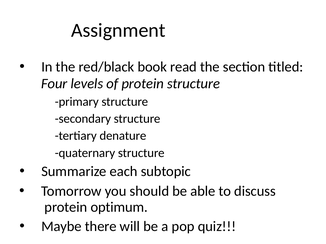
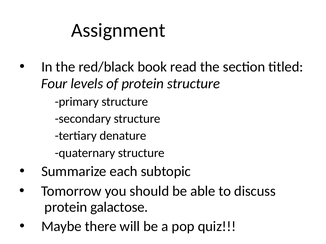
optimum: optimum -> galactose
